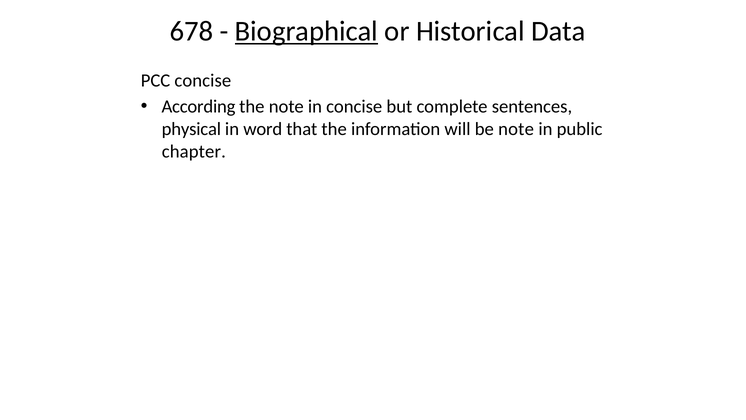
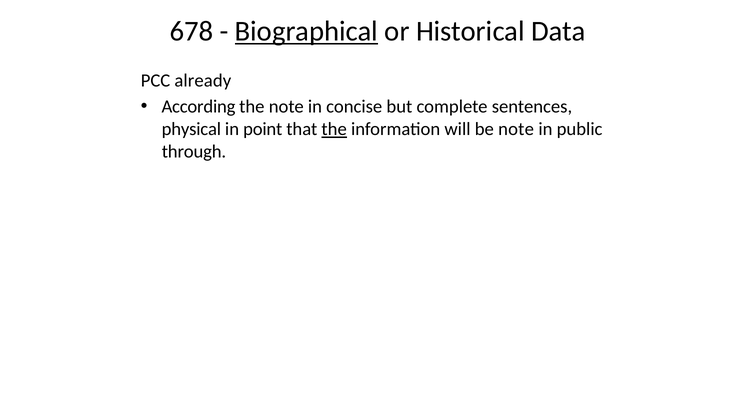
PCC concise: concise -> already
word: word -> point
the at (334, 129) underline: none -> present
chapter: chapter -> through
